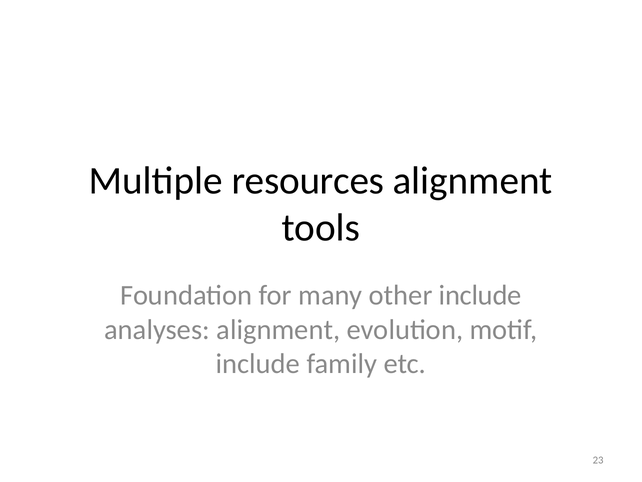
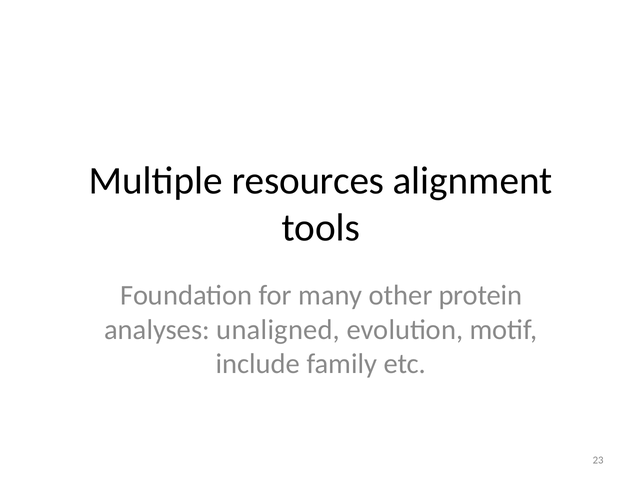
other include: include -> protein
analyses alignment: alignment -> unaligned
